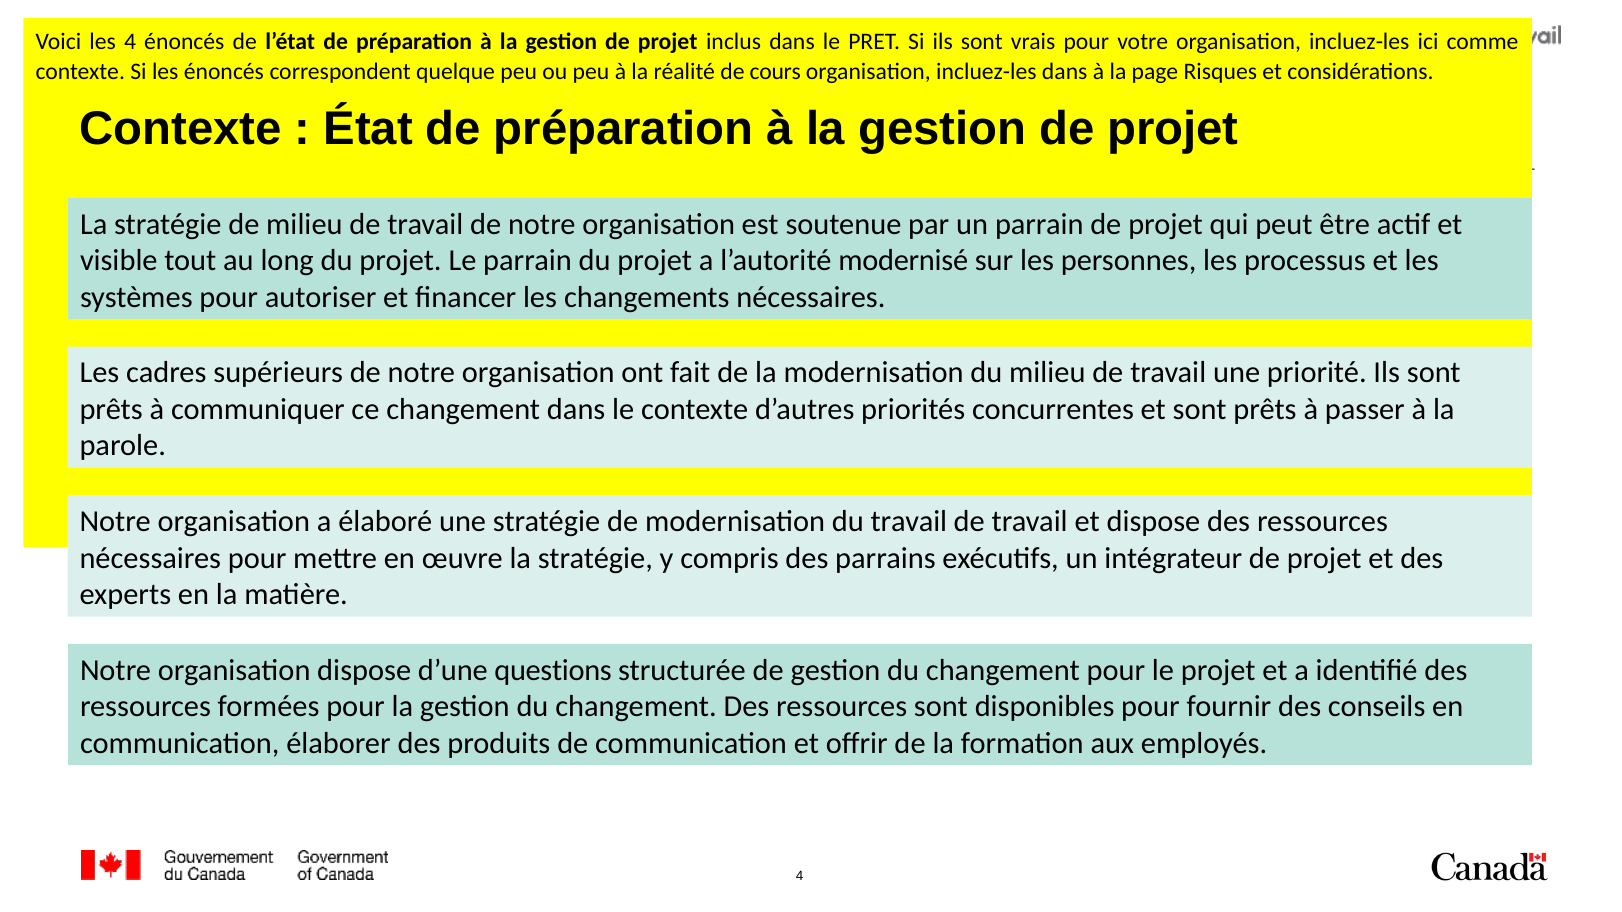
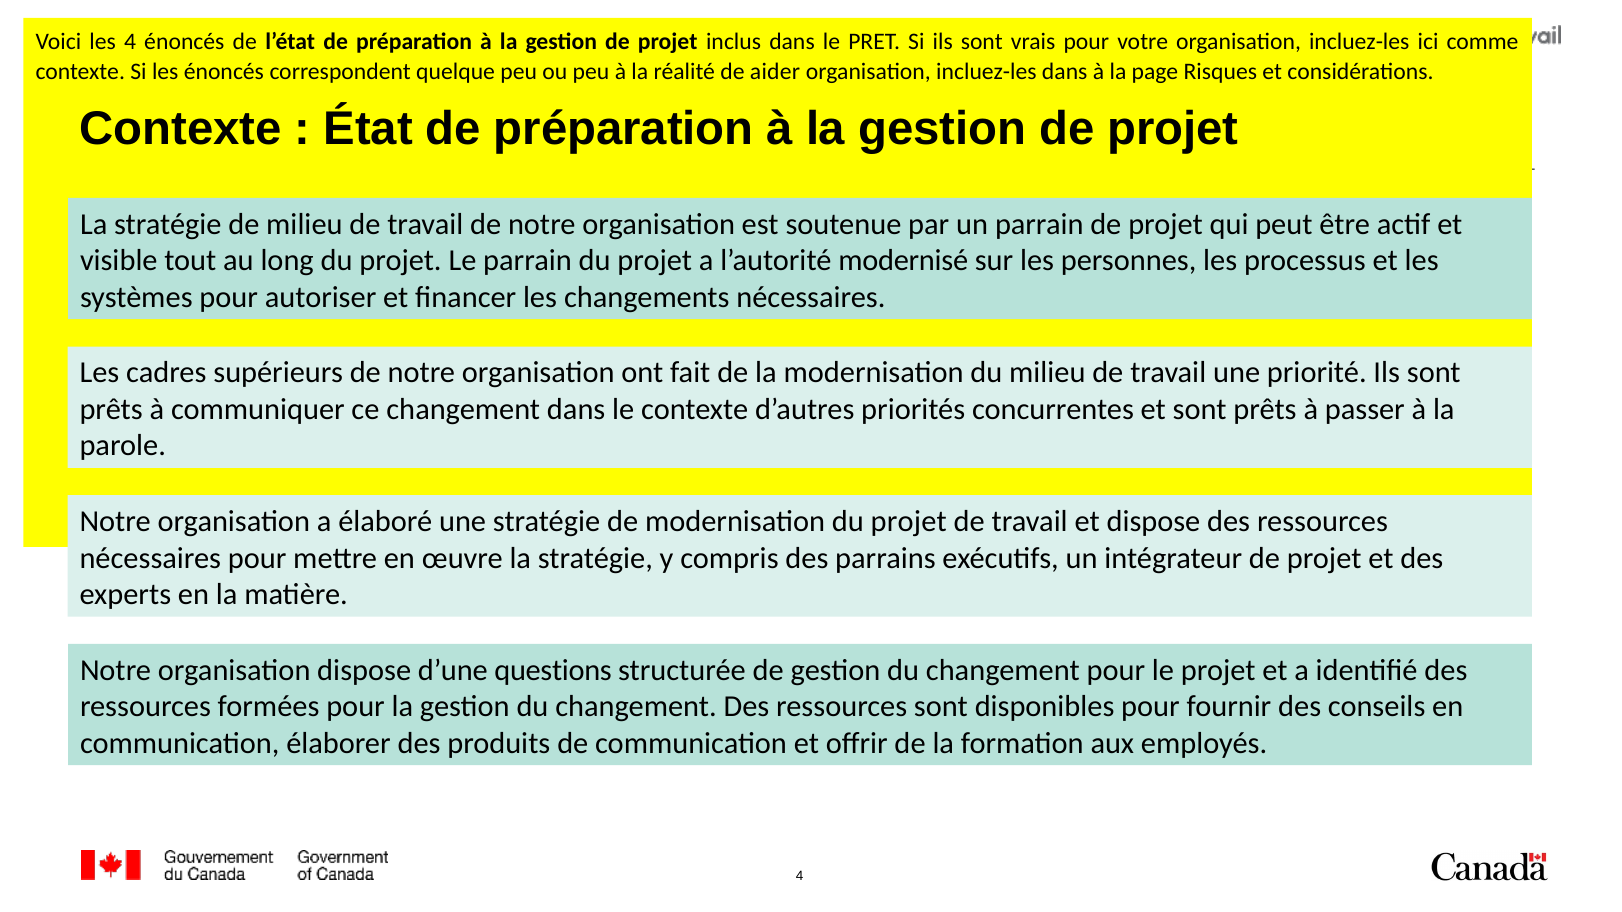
cours: cours -> aider
modernisation du travail: travail -> projet
